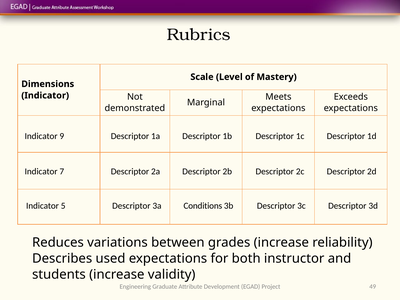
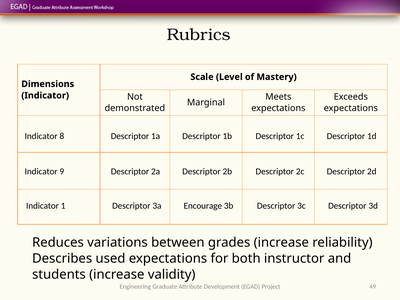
9: 9 -> 8
7: 7 -> 9
5: 5 -> 1
Conditions: Conditions -> Encourage
